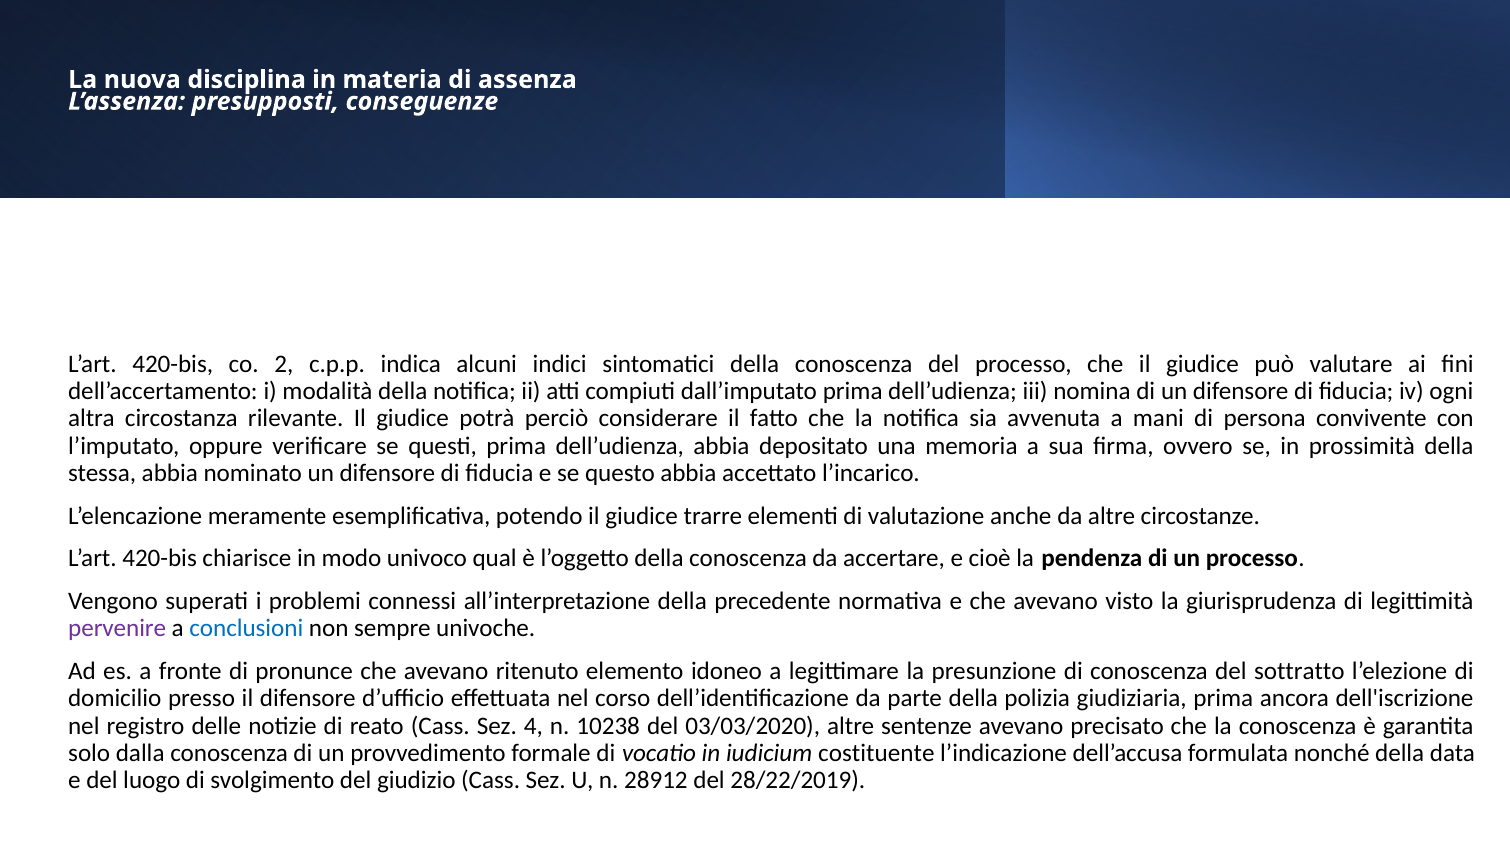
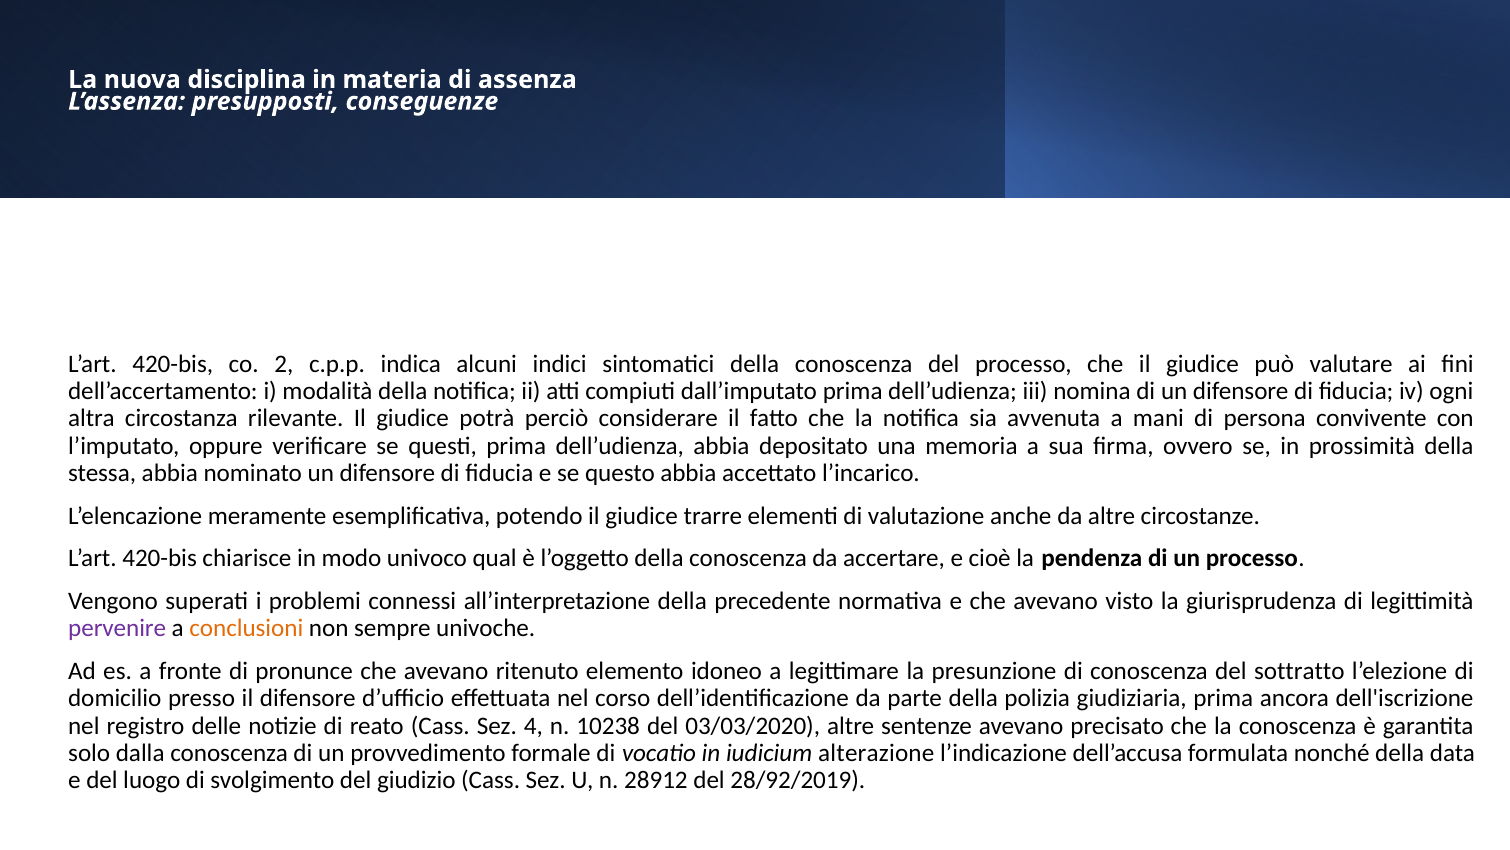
conclusioni colour: blue -> orange
costituente: costituente -> alterazione
28/22/2019: 28/22/2019 -> 28/92/2019
